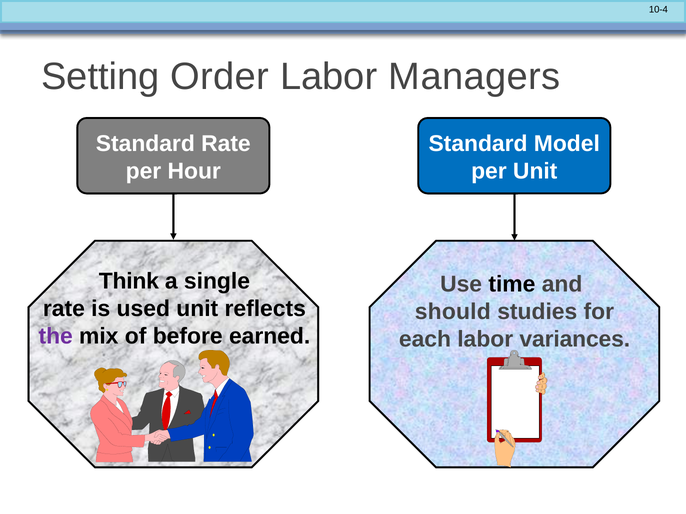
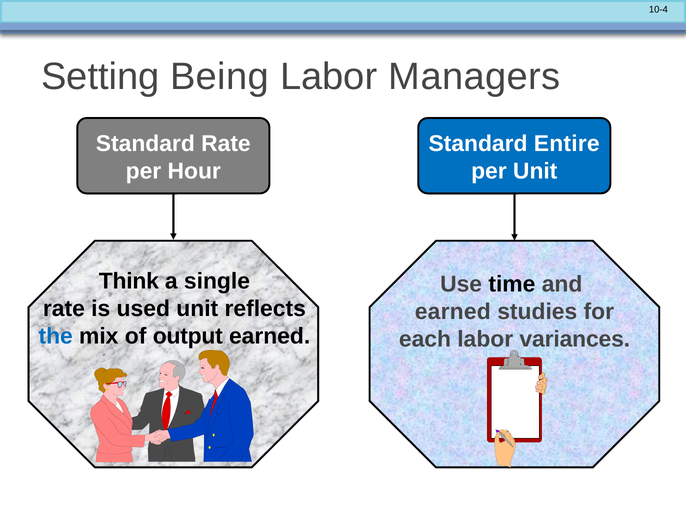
Order: Order -> Being
Model: Model -> Entire
should at (453, 312): should -> earned
the colour: purple -> blue
before: before -> output
